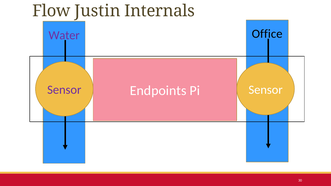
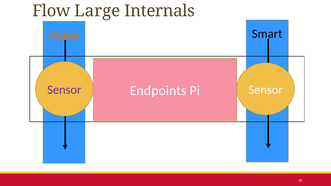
Justin: Justin -> Large
Office: Office -> Smart
Water colour: purple -> orange
